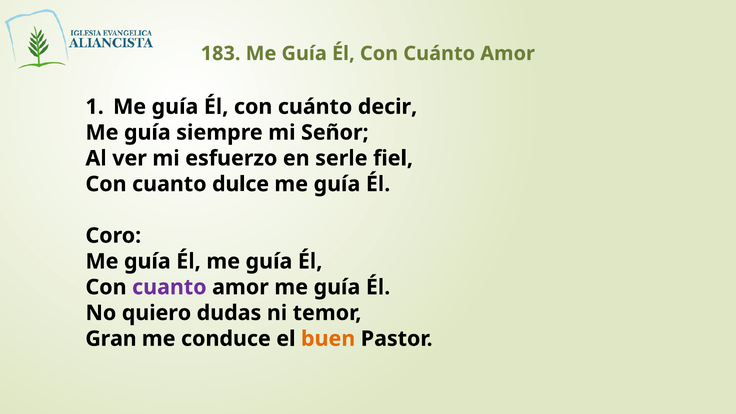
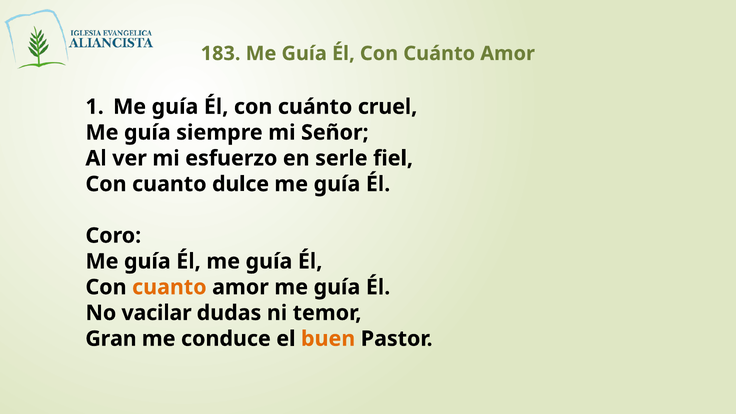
decir: decir -> cruel
cuanto at (169, 287) colour: purple -> orange
quiero: quiero -> vacilar
